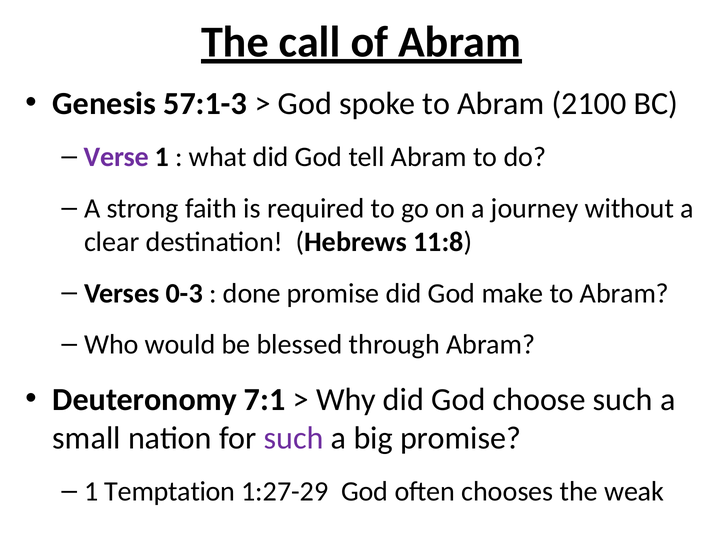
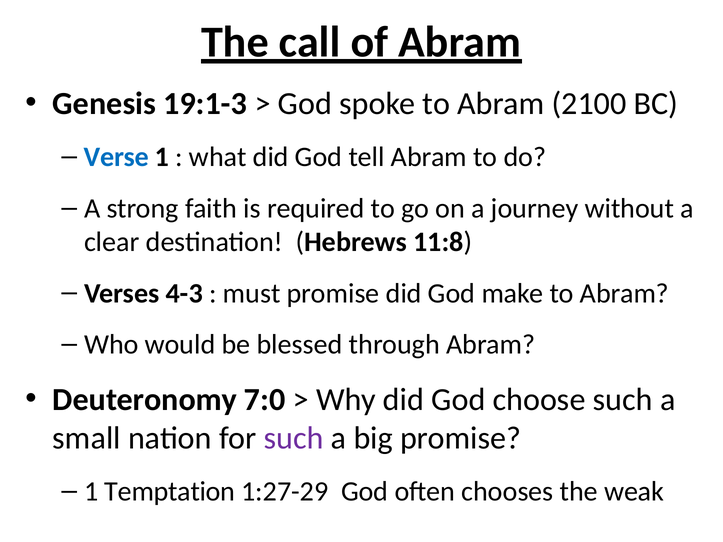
57:1-3: 57:1-3 -> 19:1-3
Verse colour: purple -> blue
0-3: 0-3 -> 4-3
done: done -> must
7:1: 7:1 -> 7:0
